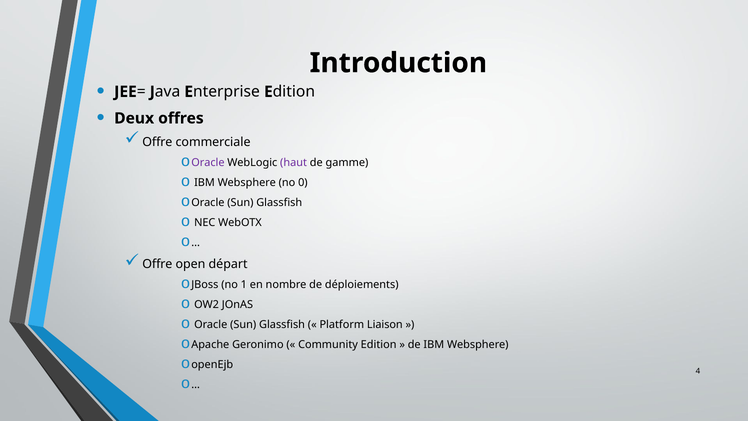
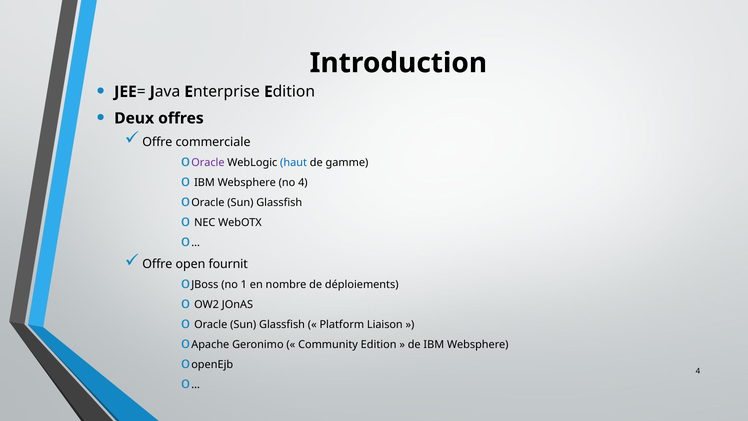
haut colour: purple -> blue
no 0: 0 -> 4
départ: départ -> fournit
